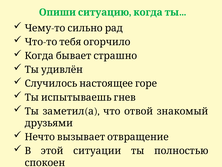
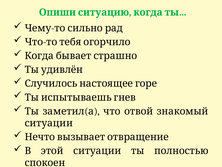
друзьями at (49, 123): друзьями -> ситуации
